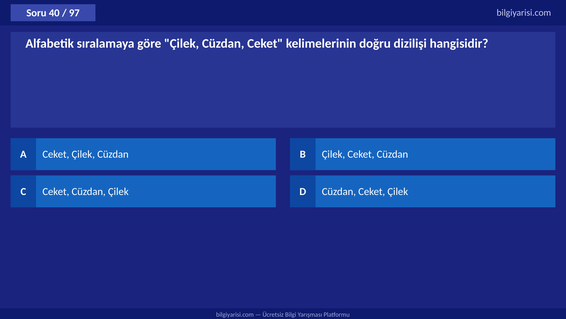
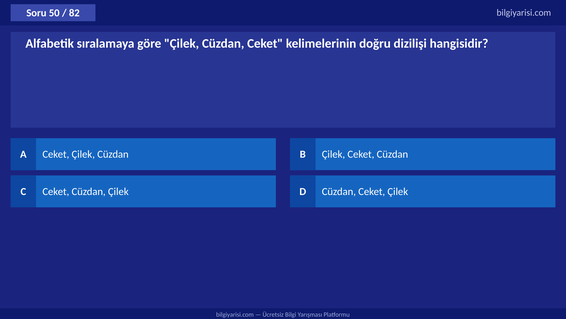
40: 40 -> 50
97: 97 -> 82
